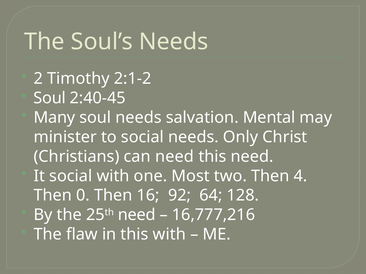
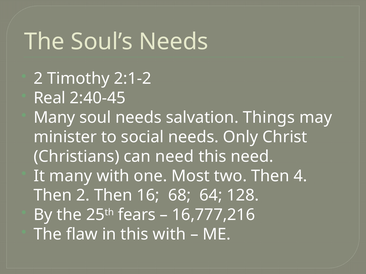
Soul at (50, 98): Soul -> Real
Mental: Mental -> Things
It social: social -> many
Then 0: 0 -> 2
92: 92 -> 68
25th need: need -> fears
